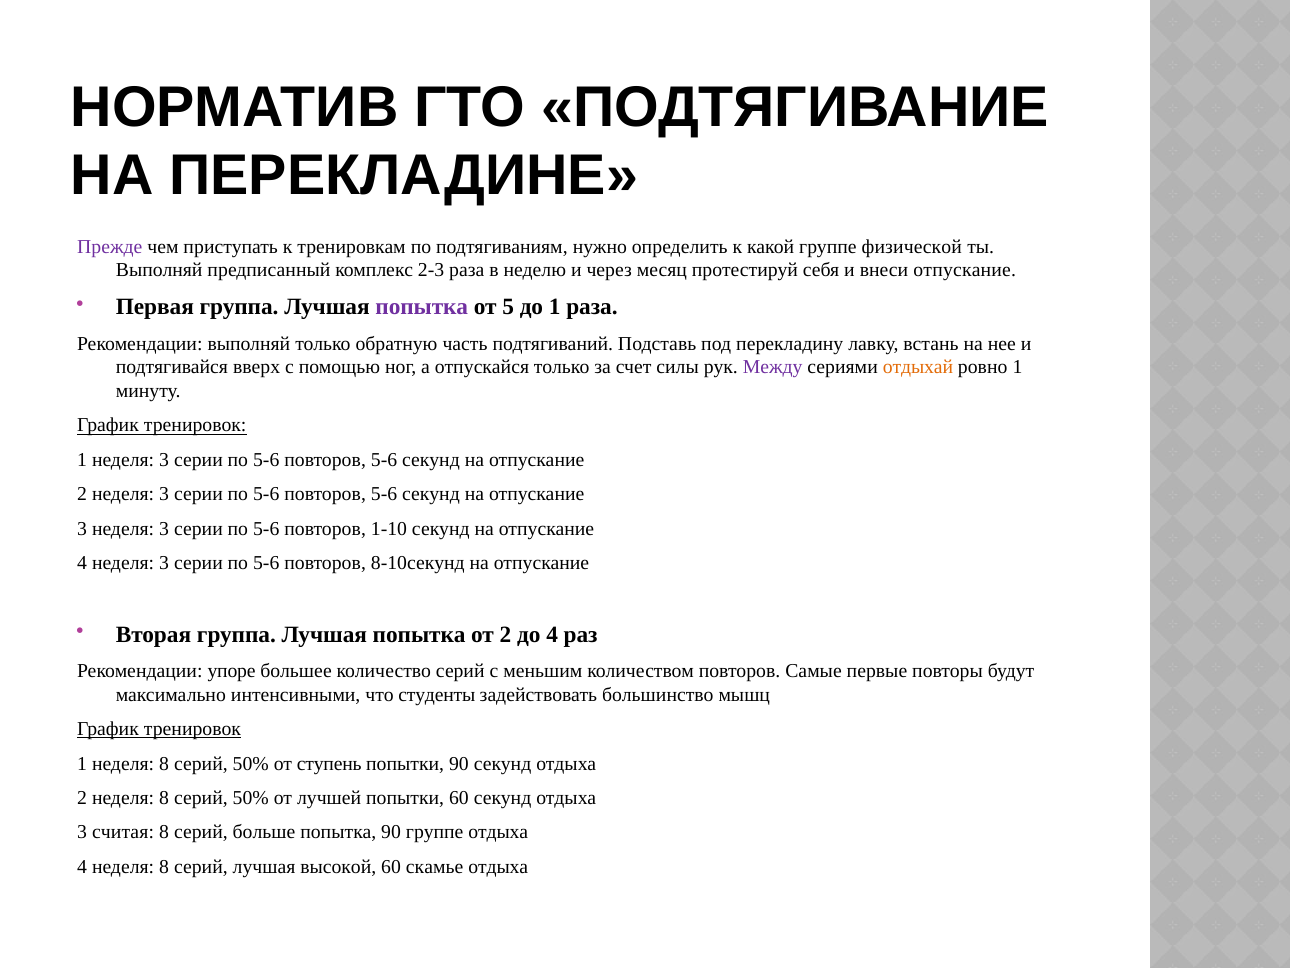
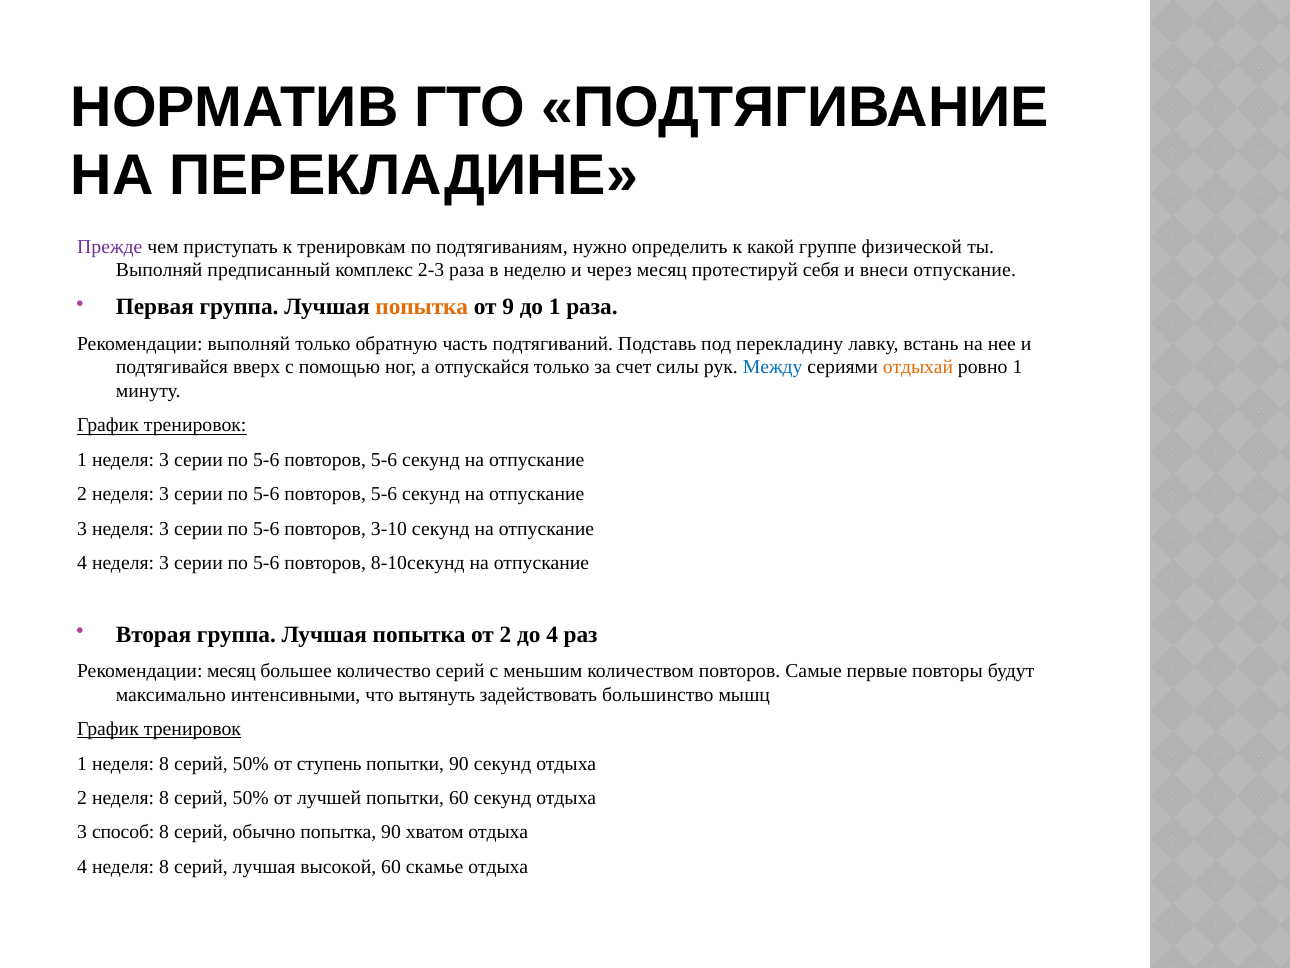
попытка at (422, 307) colour: purple -> orange
5: 5 -> 9
Между colour: purple -> blue
1-10: 1-10 -> 3-10
Рекомендации упоре: упоре -> месяц
студенты: студенты -> вытянуть
считая: считая -> способ
больше: больше -> обычно
90 группе: группе -> хватом
